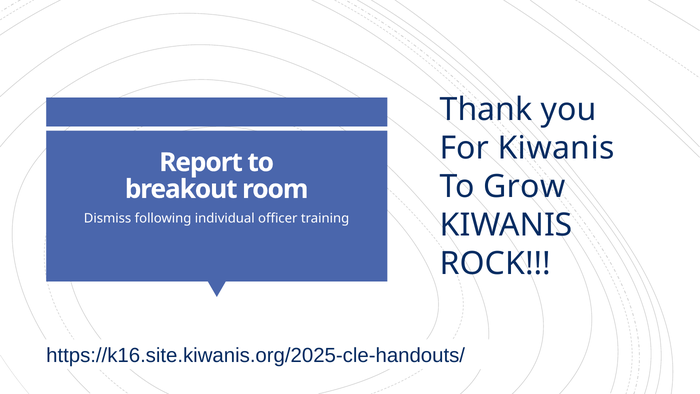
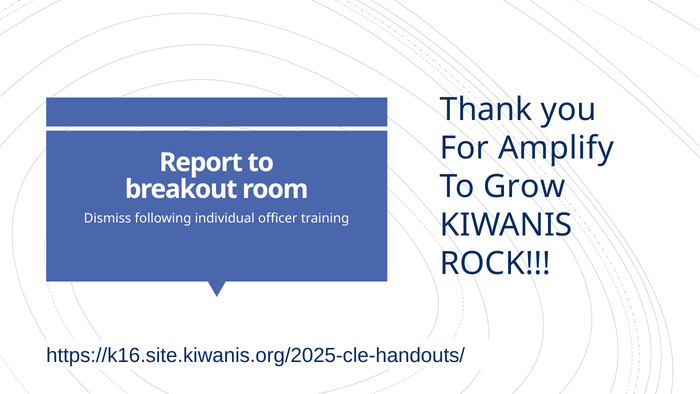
For Kiwanis: Kiwanis -> Amplify
